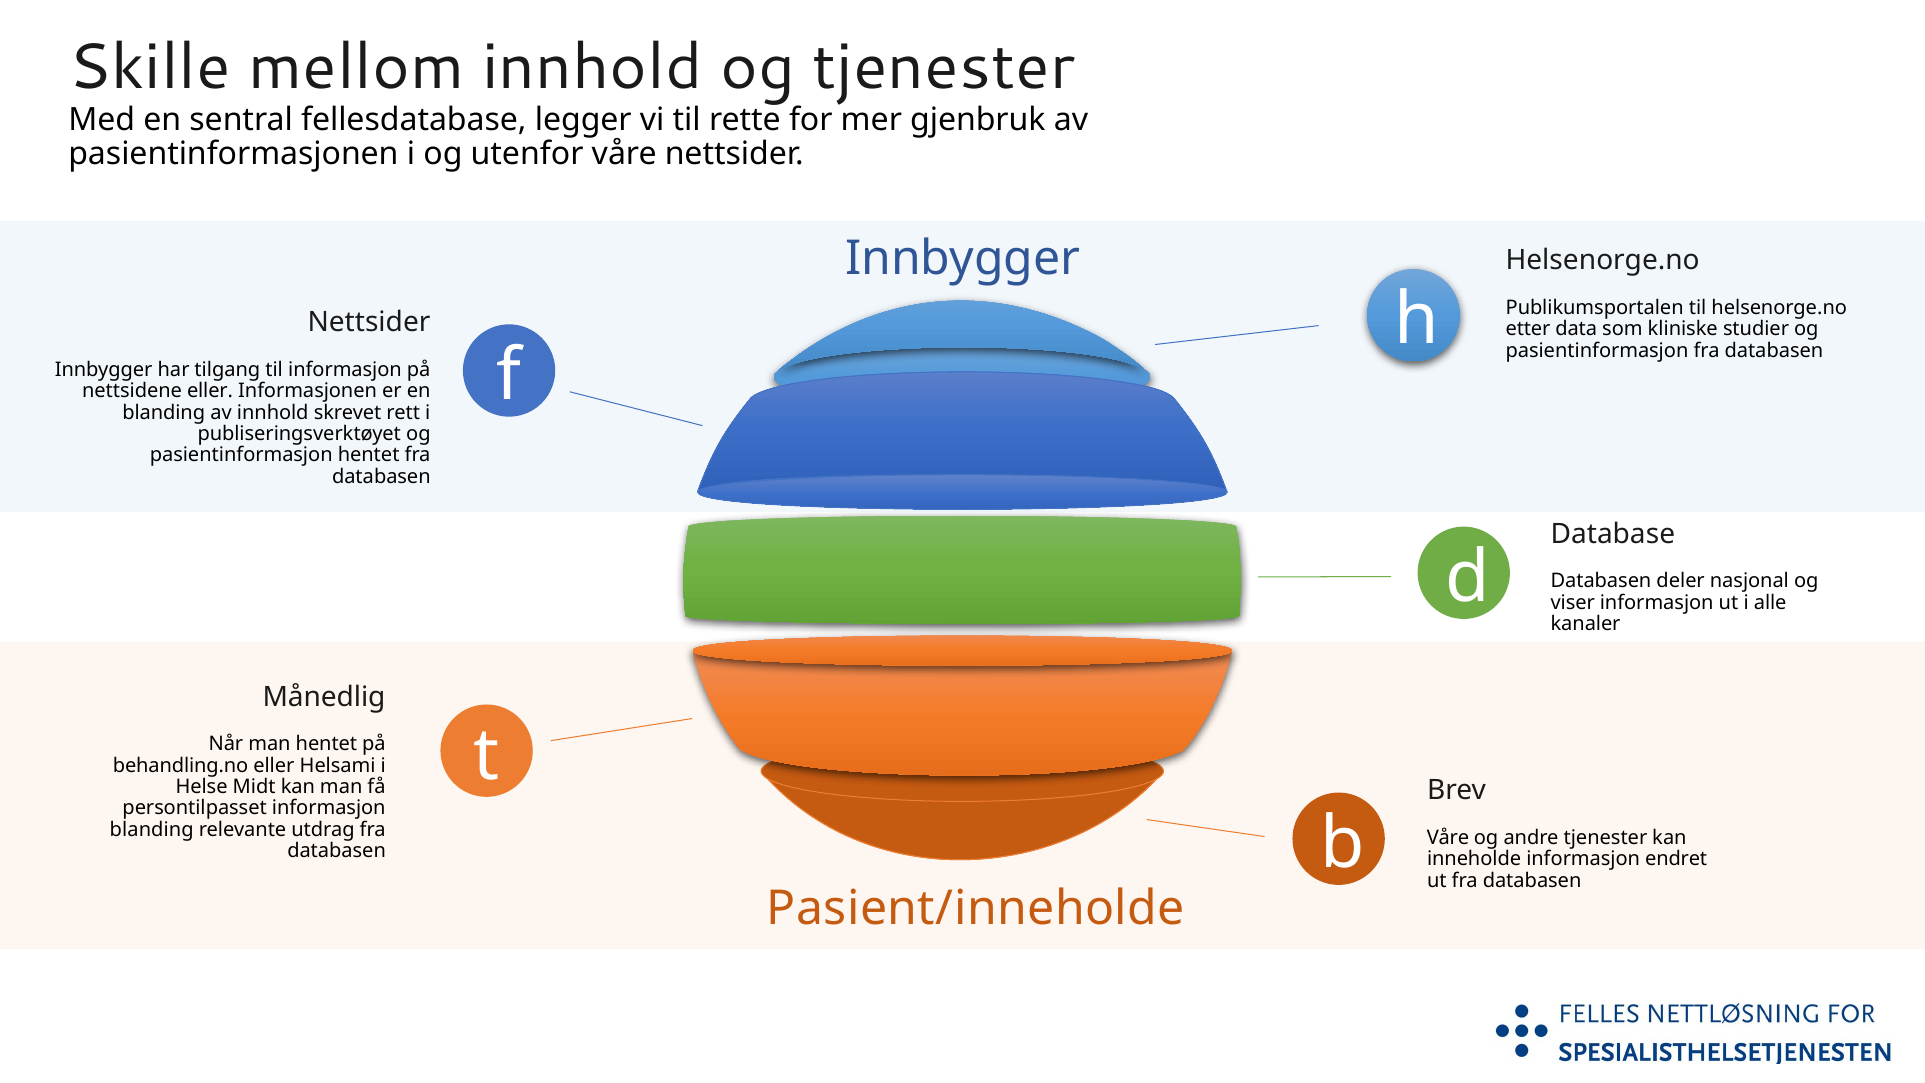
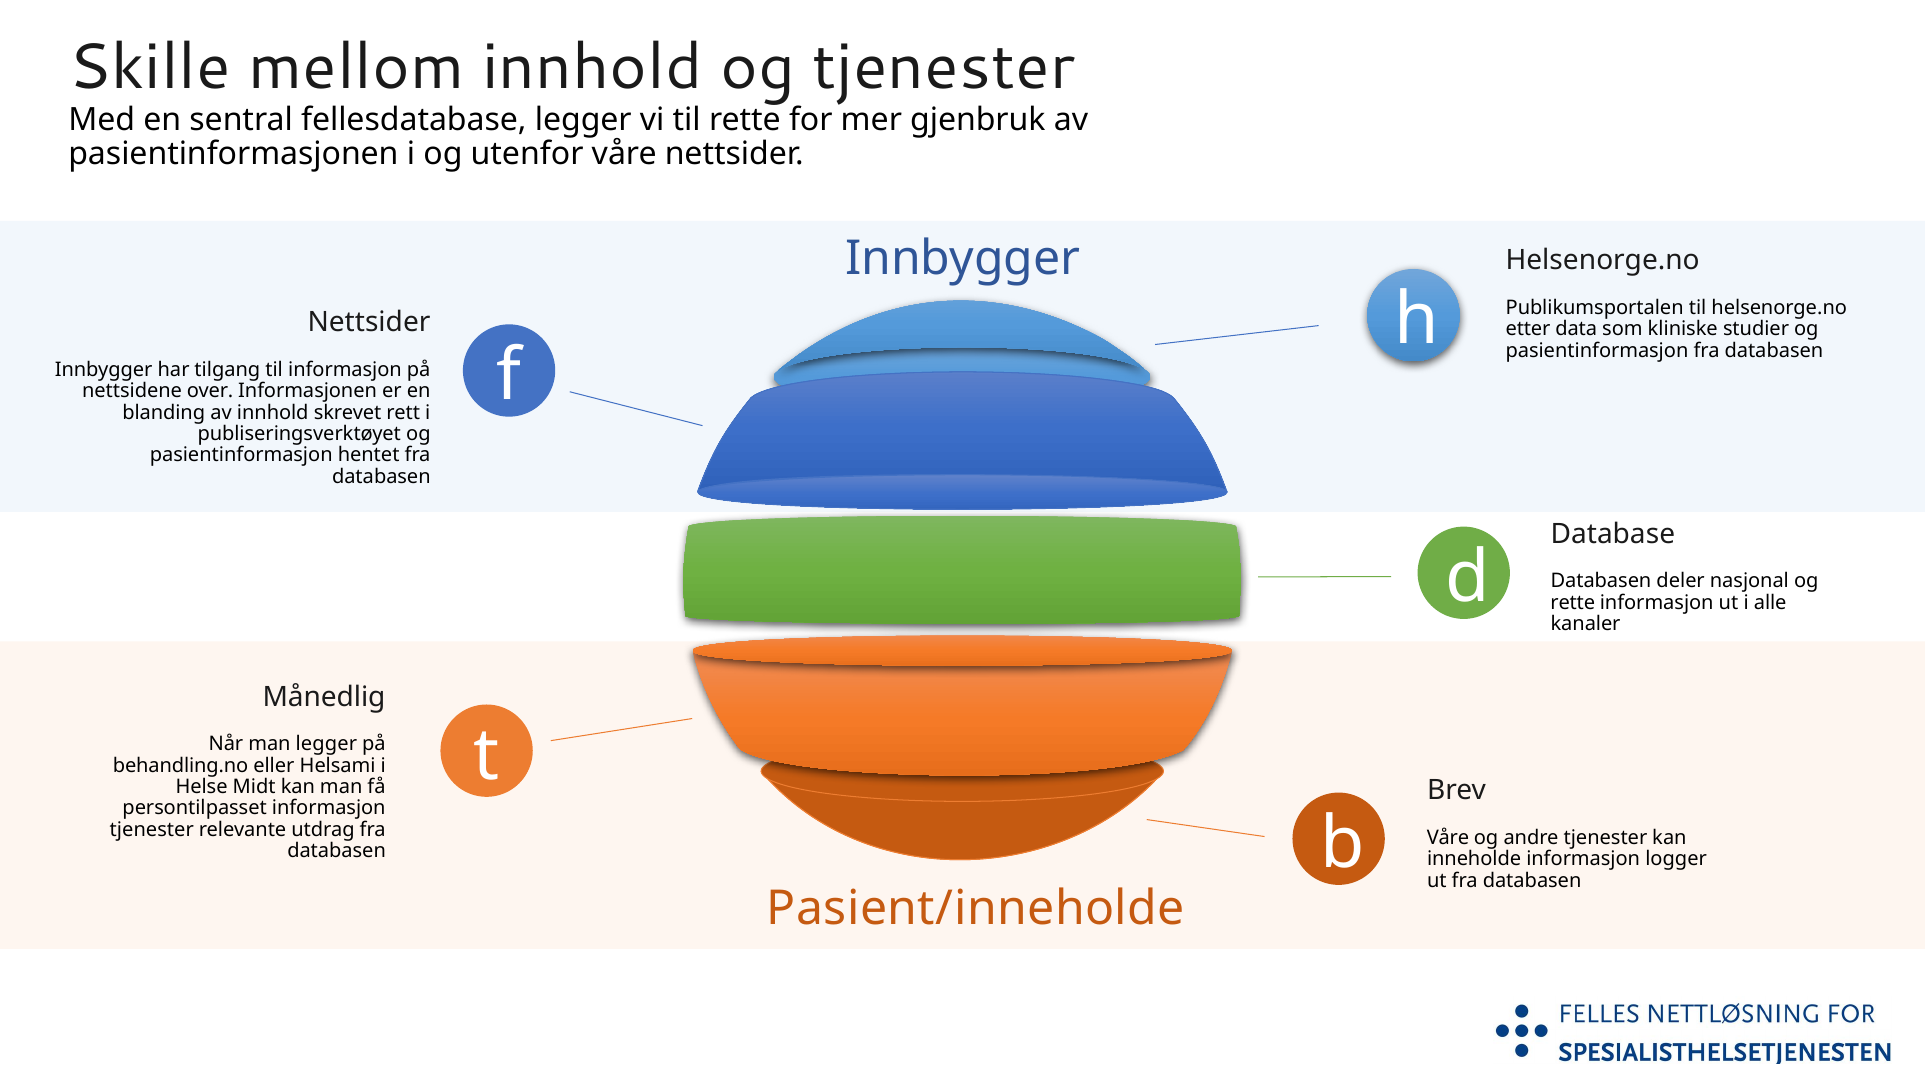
nettsidene eller: eller -> over
viser at (1573, 603): viser -> rette
man hentet: hentet -> legger
blanding at (152, 830): blanding -> tjenester
endret: endret -> logger
